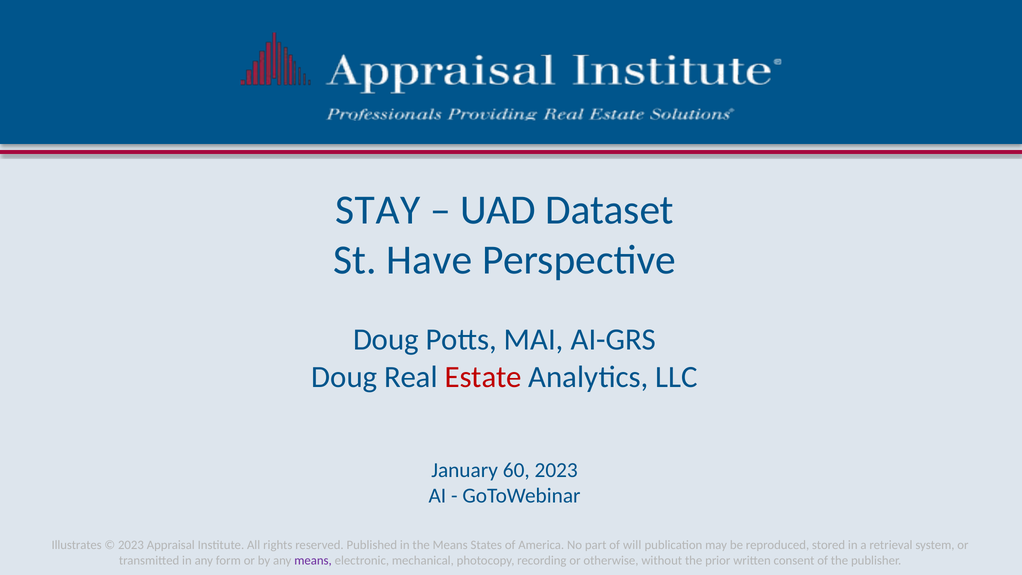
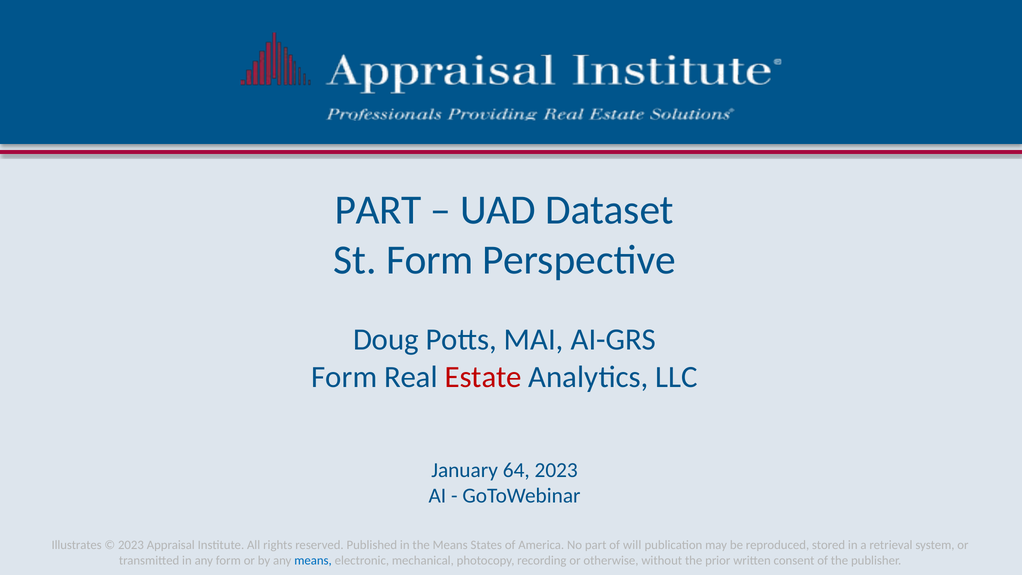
STAY at (378, 210): STAY -> PART
St Have: Have -> Form
Doug at (344, 377): Doug -> Form
60: 60 -> 64
means at (313, 560) colour: purple -> blue
